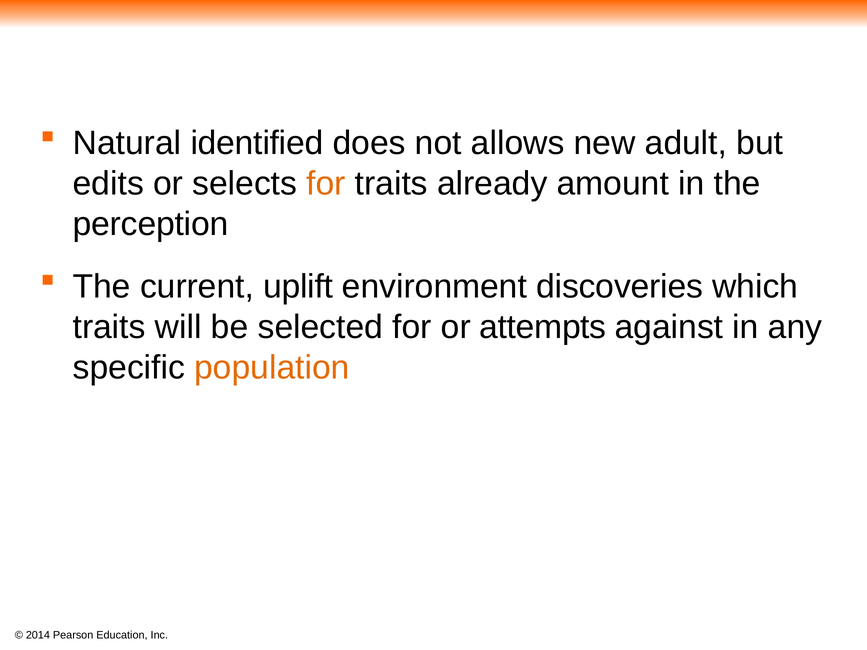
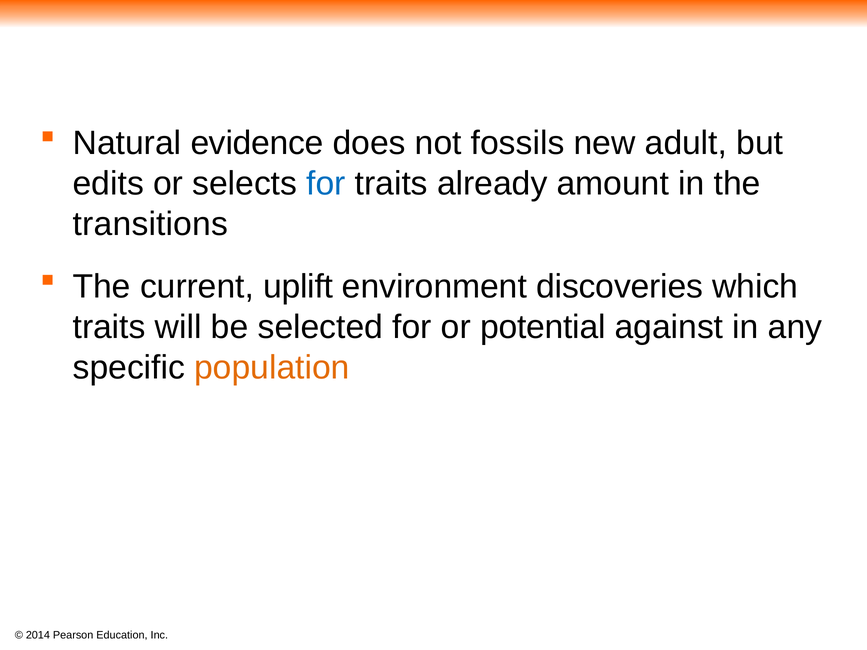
identified: identified -> evidence
allows: allows -> fossils
for at (326, 184) colour: orange -> blue
perception: perception -> transitions
attempts: attempts -> potential
